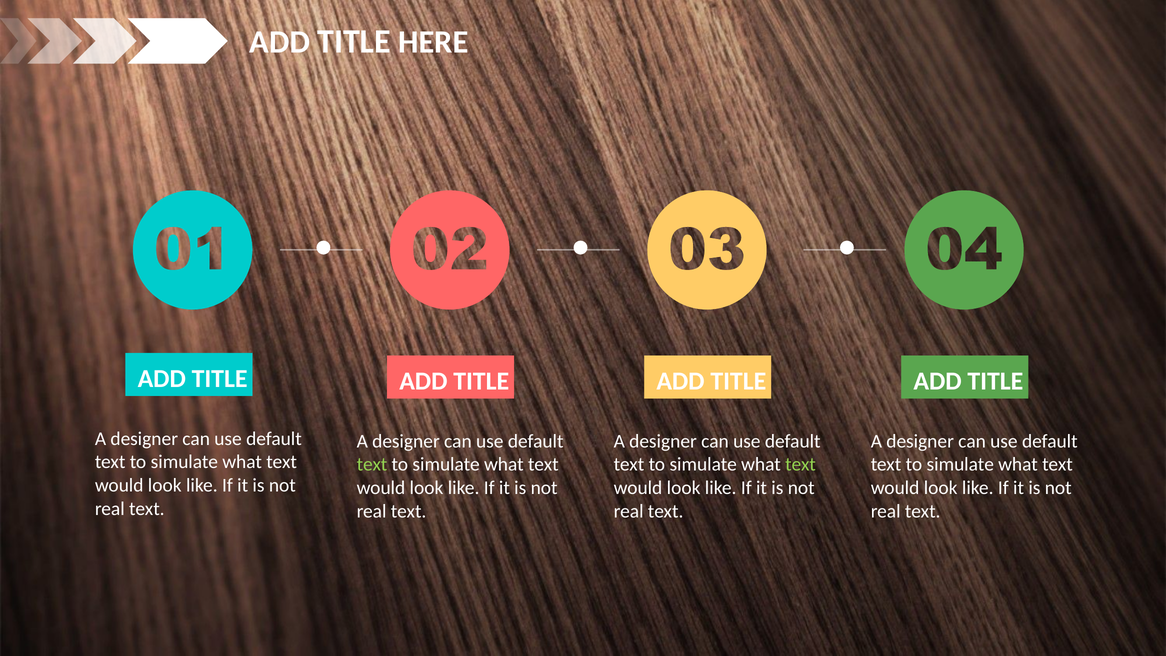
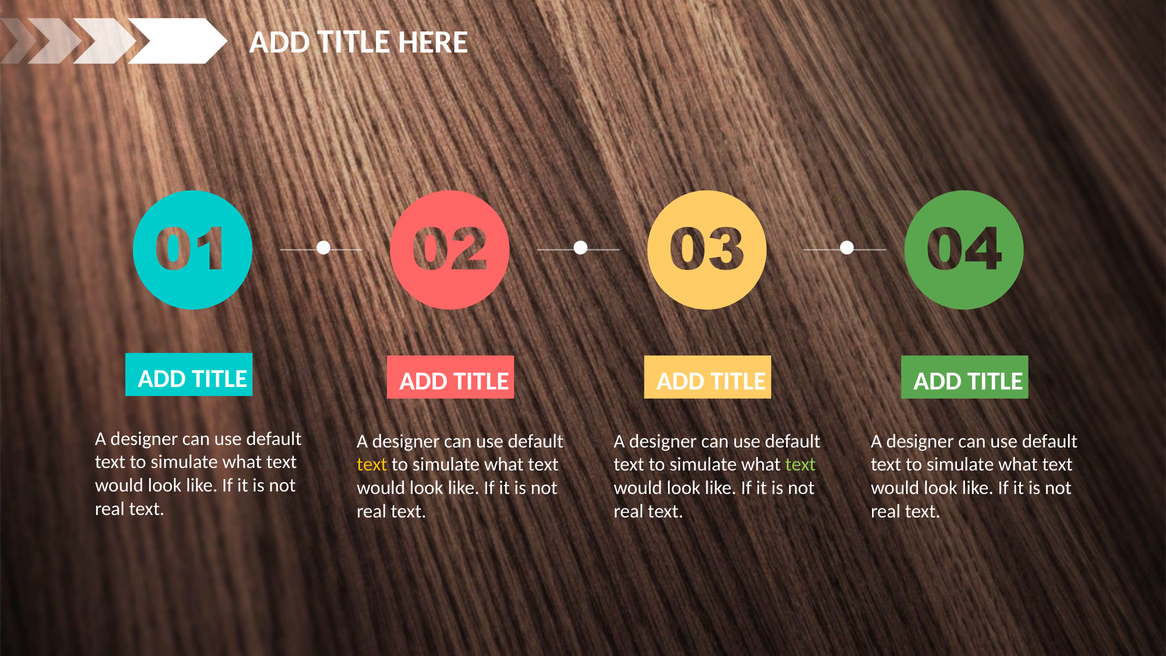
text at (372, 464) colour: light green -> yellow
